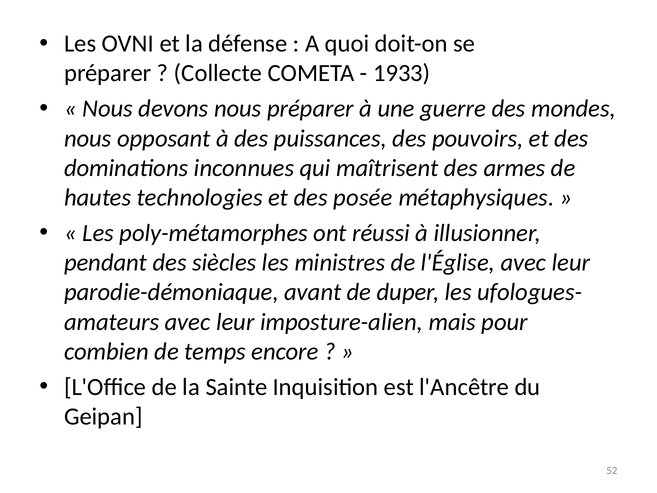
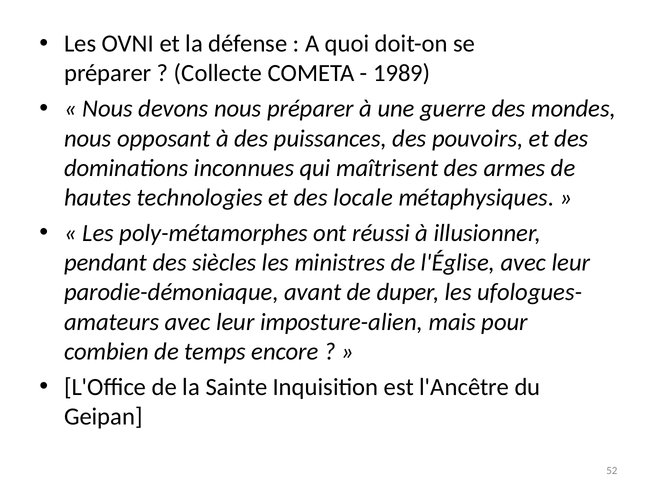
1933: 1933 -> 1989
posée: posée -> locale
